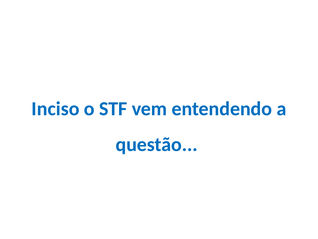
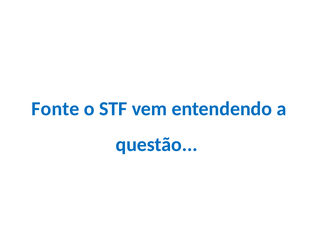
Inciso: Inciso -> Fonte
